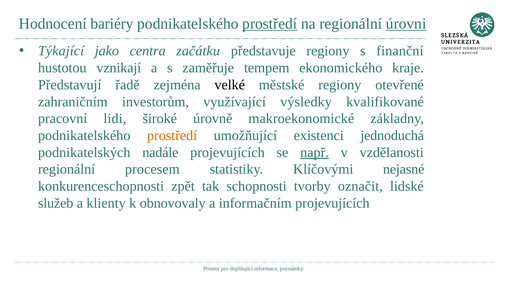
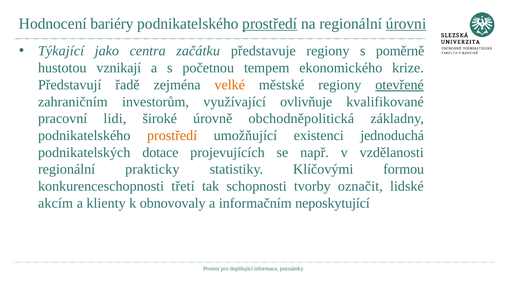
finanční: finanční -> poměrně
zaměřuje: zaměřuje -> početnou
kraje: kraje -> krize
velké colour: black -> orange
otevřené underline: none -> present
výsledky: výsledky -> ovlivňuje
makroekonomické: makroekonomické -> obchodněpolitická
nadále: nadále -> dotace
např underline: present -> none
procesem: procesem -> prakticky
nejasné: nejasné -> formou
zpět: zpět -> třetí
služeb: služeb -> akcím
informačním projevujících: projevujících -> neposkytující
